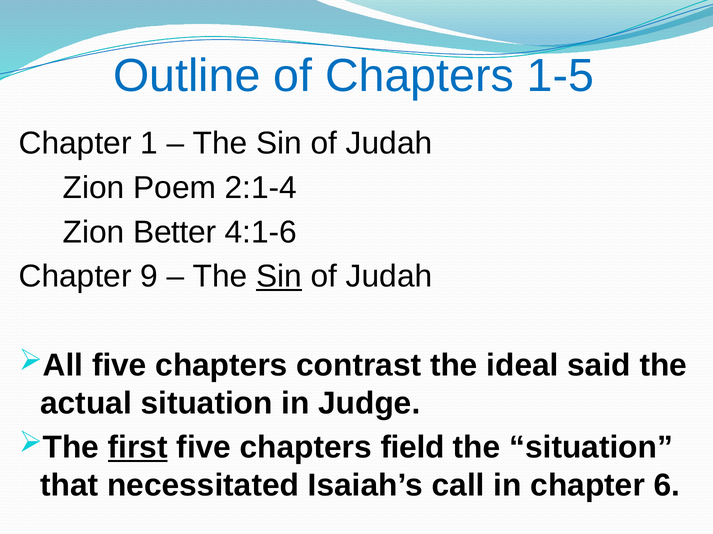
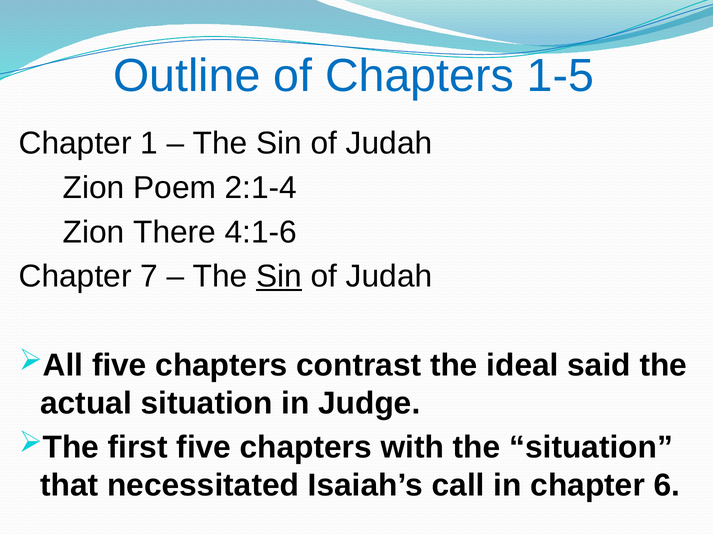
Better: Better -> There
9: 9 -> 7
first underline: present -> none
field: field -> with
